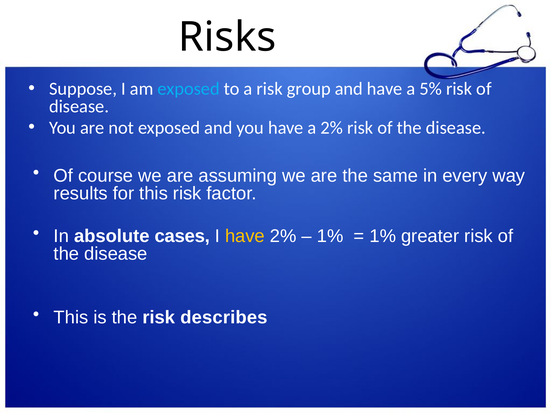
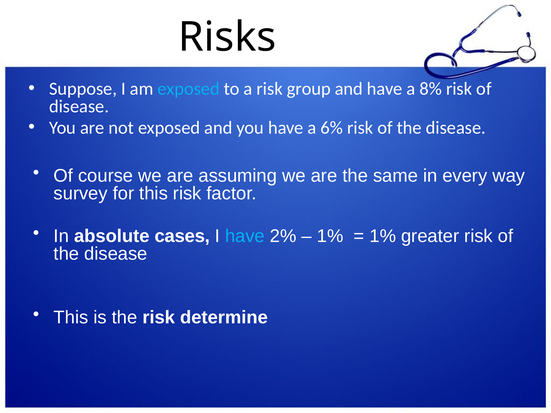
5%: 5% -> 8%
a 2%: 2% -> 6%
results: results -> survey
have at (245, 236) colour: yellow -> light blue
describes: describes -> determine
